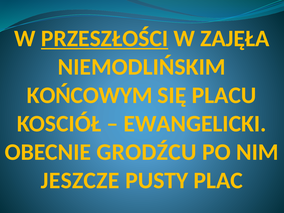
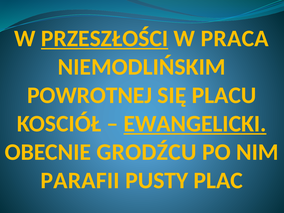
ZAJĘŁA: ZAJĘŁA -> PRACA
KOŃCOWYM: KOŃCOWYM -> POWROTNEJ
EWANGELICKI underline: none -> present
JESZCZE: JESZCZE -> PARAFII
